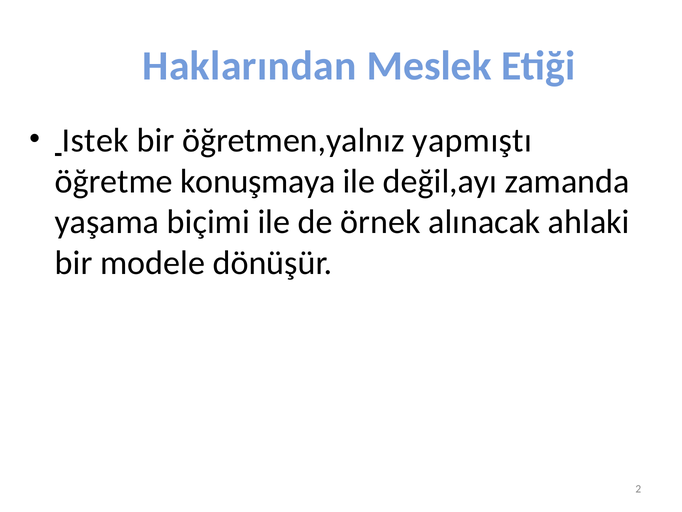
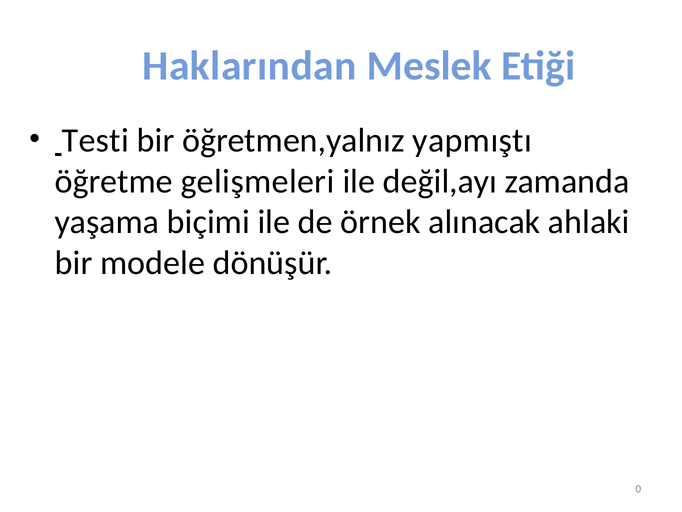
Istek: Istek -> Testi
konuşmaya: konuşmaya -> gelişmeleri
2: 2 -> 0
